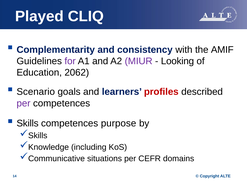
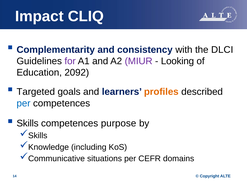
Played: Played -> Impact
AMIF: AMIF -> DLCI
2062: 2062 -> 2092
Scenario: Scenario -> Targeted
profiles colour: red -> orange
per at (24, 103) colour: purple -> blue
